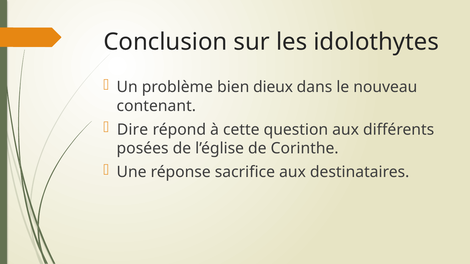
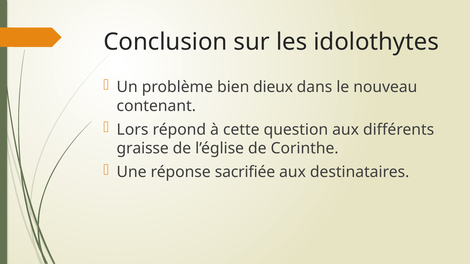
Dire: Dire -> Lors
posées: posées -> graisse
sacrifice: sacrifice -> sacrifiée
